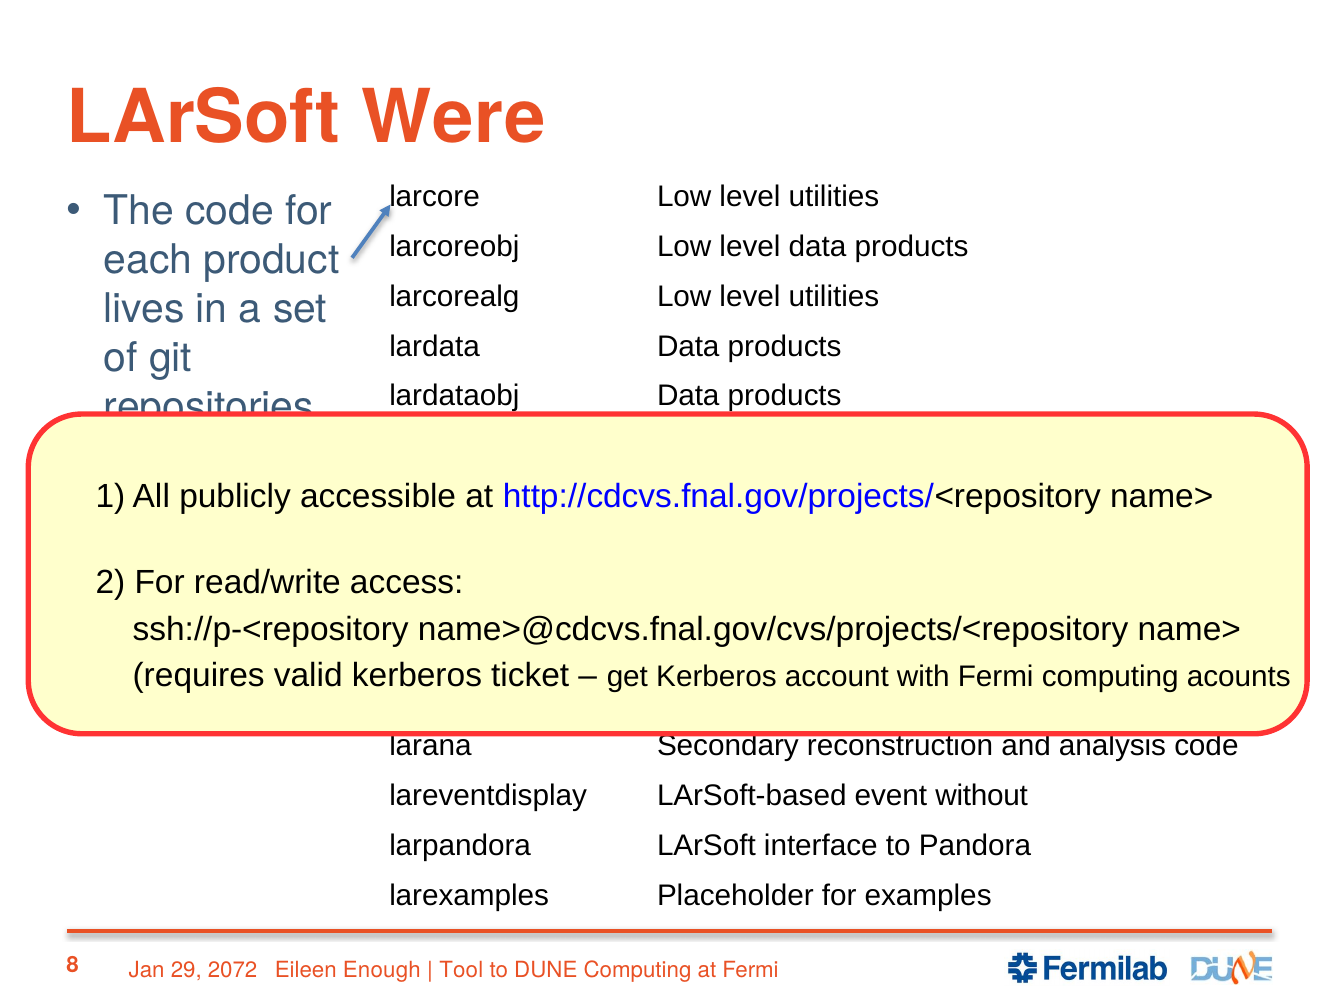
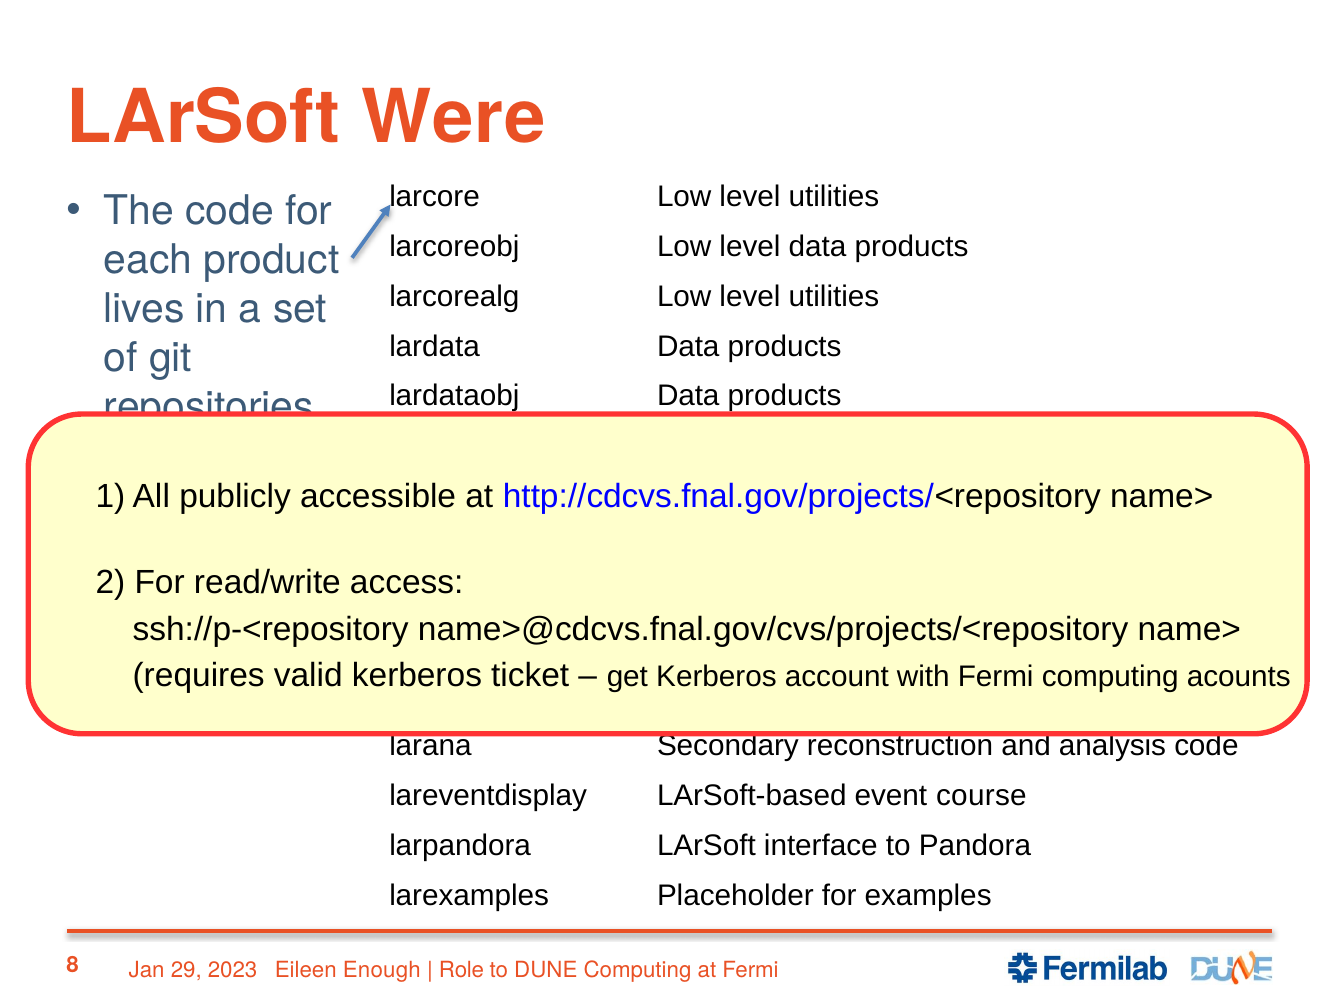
without: without -> course
2072: 2072 -> 2023
Tool at (461, 970): Tool -> Role
